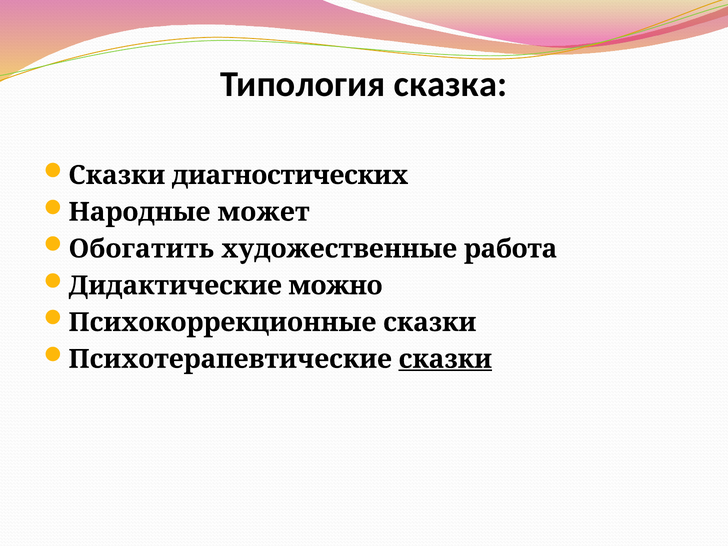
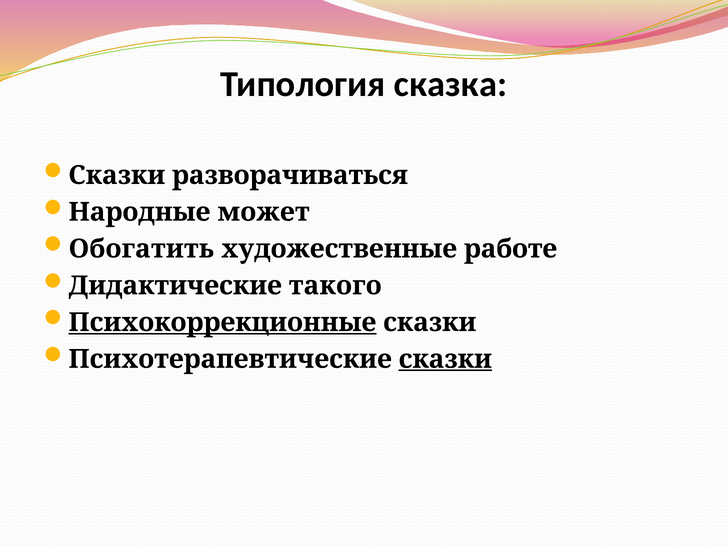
диагностических: диагностических -> разворачиваться
работа: работа -> работе
можно: можно -> такого
Психокоррекционные underline: none -> present
